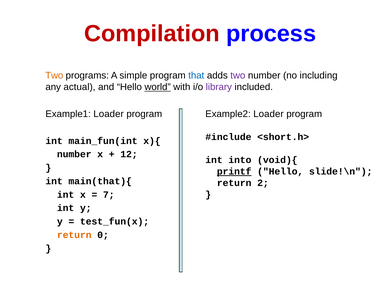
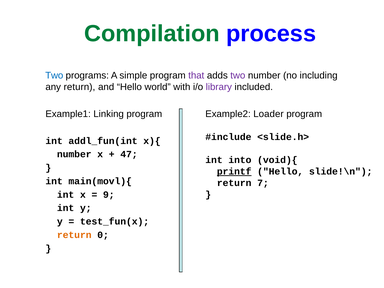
Compilation colour: red -> green
Two at (54, 76) colour: orange -> blue
that colour: blue -> purple
any actual: actual -> return
world underline: present -> none
Example1 Loader: Loader -> Linking
<short.h>: <short.h> -> <slide.h>
main_fun(int: main_fun(int -> addl_fun(int
12: 12 -> 47
main(that){: main(that){ -> main(movl){
2: 2 -> 7
7: 7 -> 9
